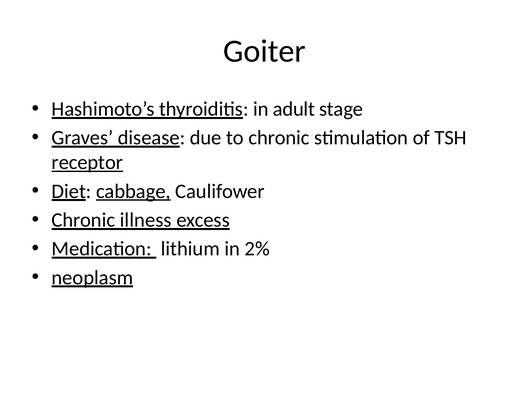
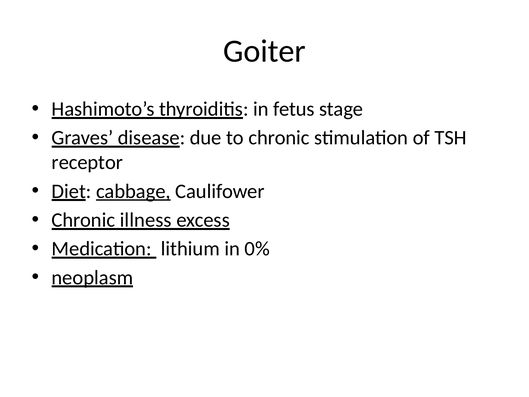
adult: adult -> fetus
receptor underline: present -> none
2%: 2% -> 0%
